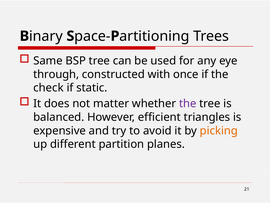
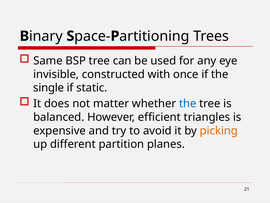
through: through -> invisible
check: check -> single
the at (188, 103) colour: purple -> blue
